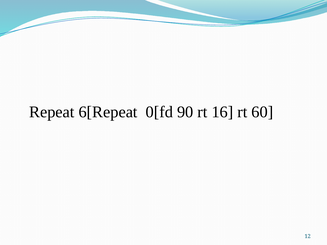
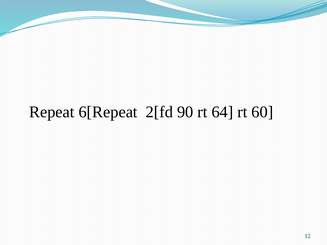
0[fd: 0[fd -> 2[fd
16: 16 -> 64
